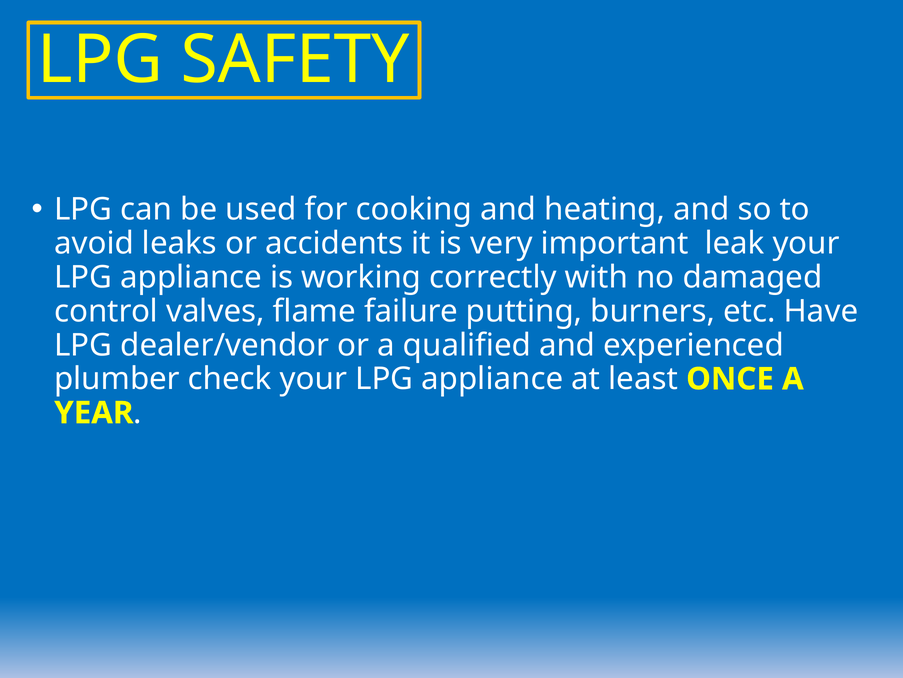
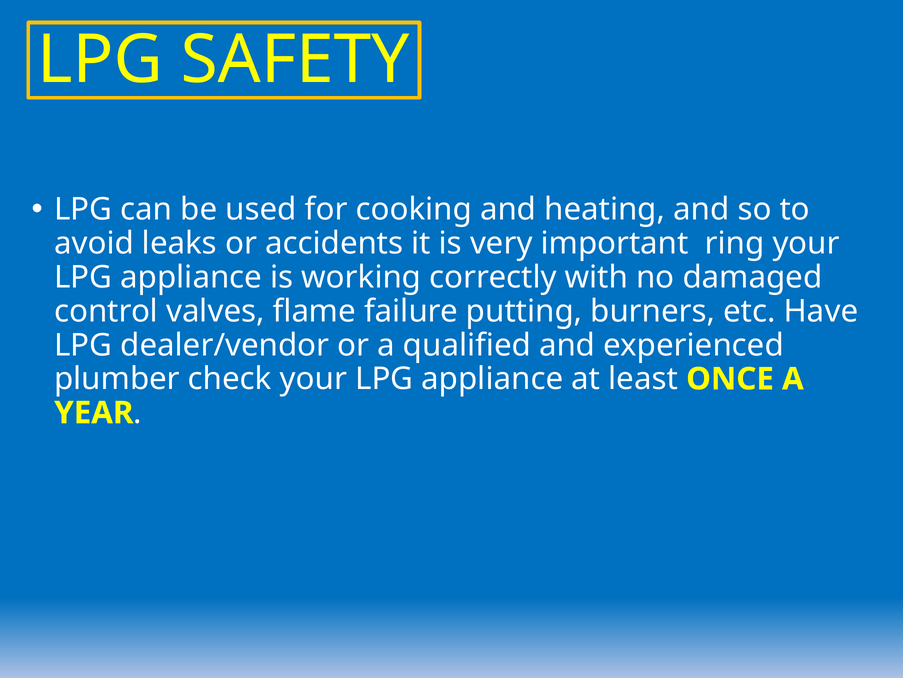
leak: leak -> ring
